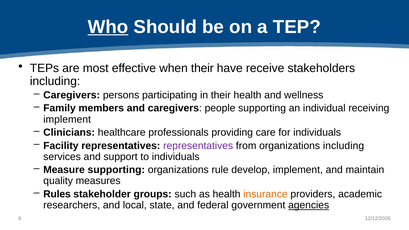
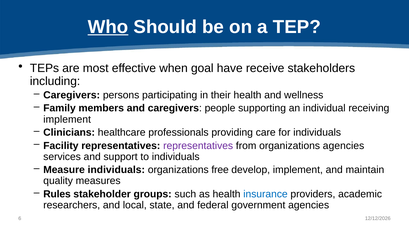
when their: their -> goal
organizations including: including -> agencies
Measure supporting: supporting -> individuals
rule: rule -> free
insurance colour: orange -> blue
agencies at (309, 205) underline: present -> none
